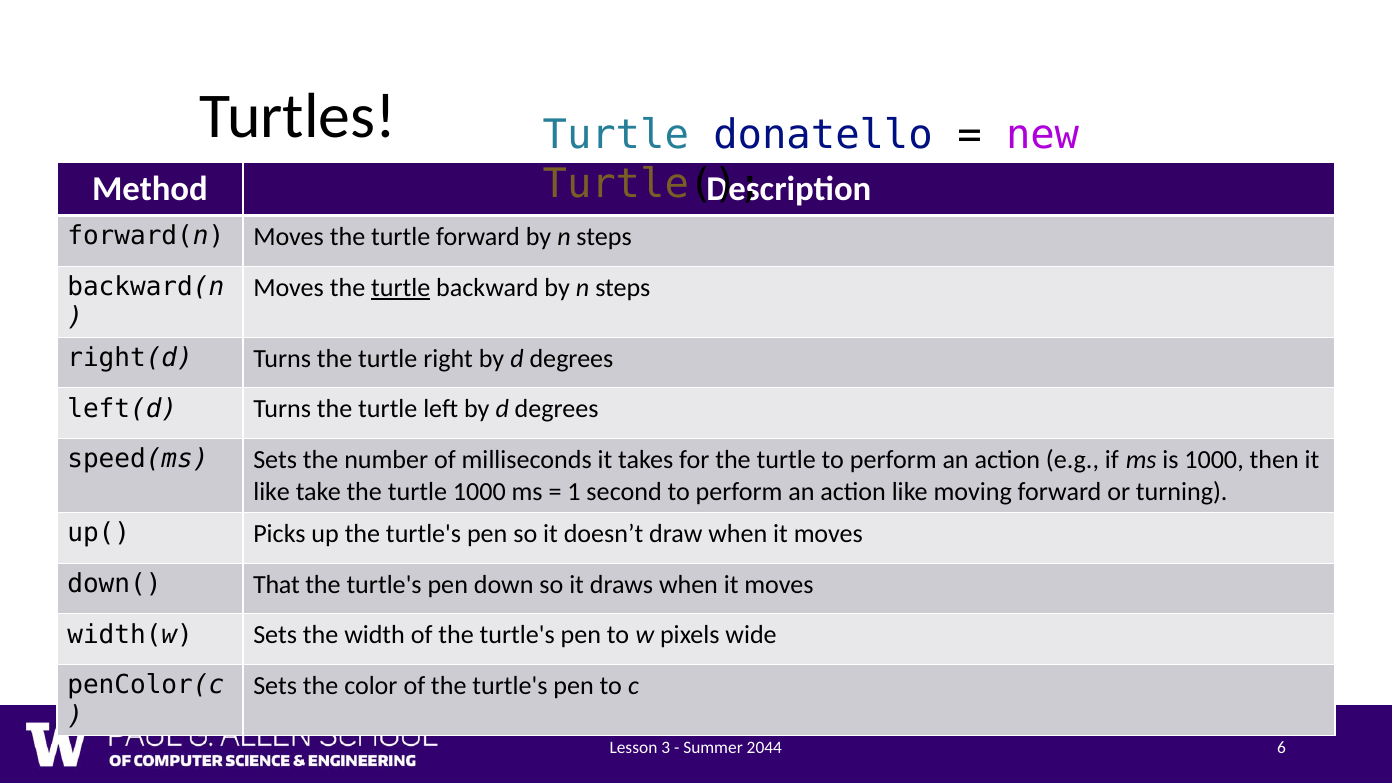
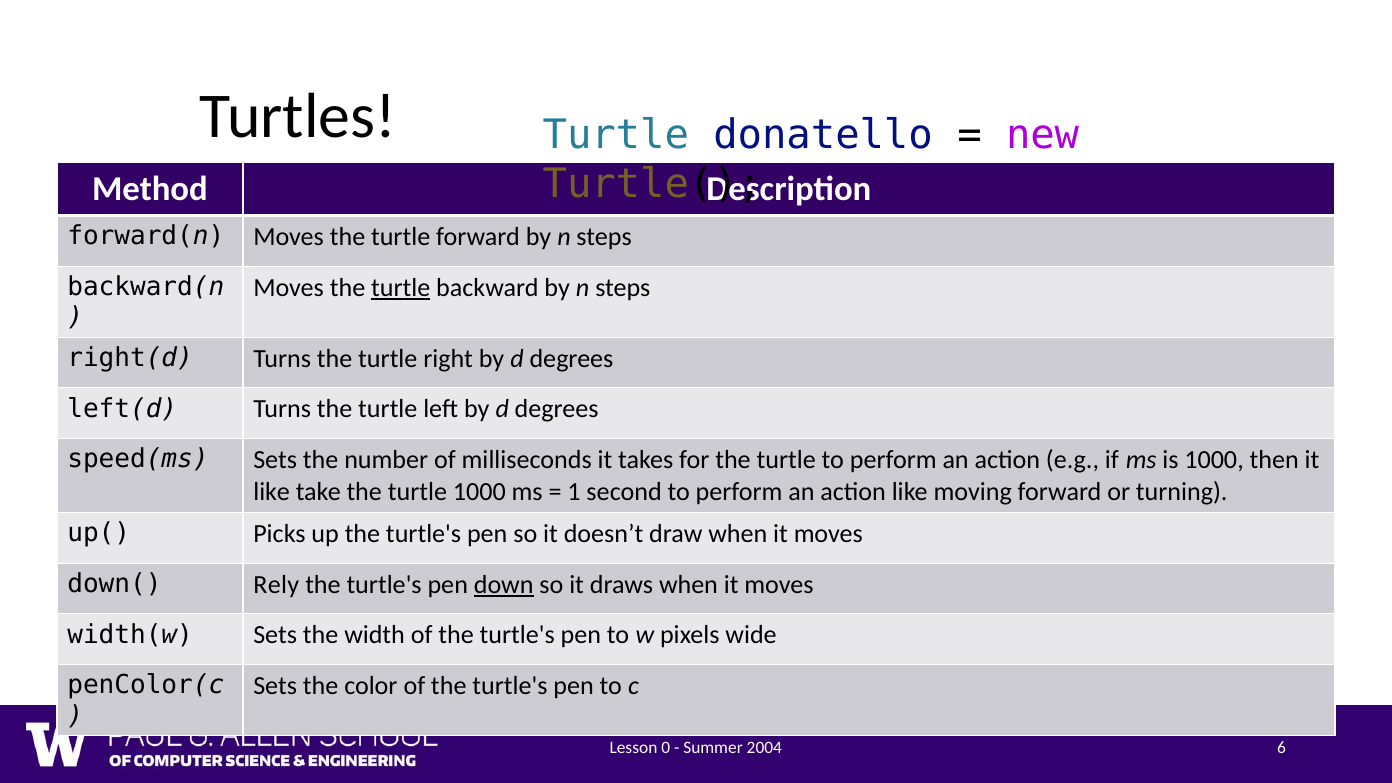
That: That -> Rely
down underline: none -> present
3: 3 -> 0
2044: 2044 -> 2004
